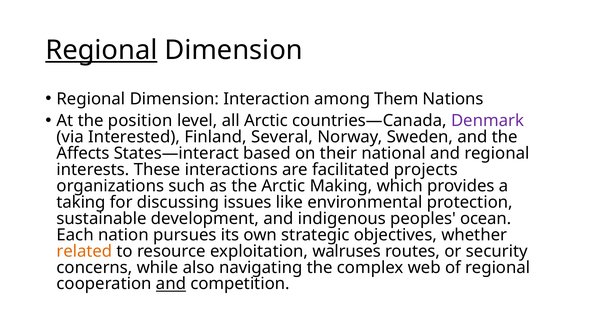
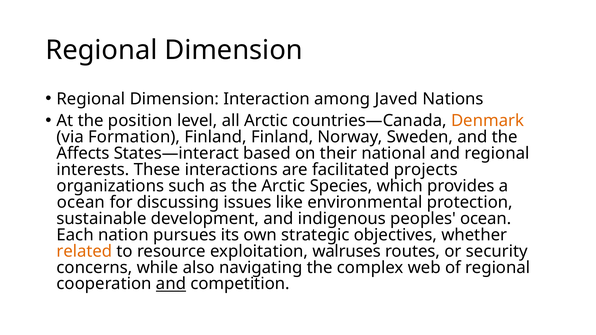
Regional at (101, 50) underline: present -> none
Them: Them -> Javed
Denmark colour: purple -> orange
Interested: Interested -> Formation
Finland Several: Several -> Finland
Making: Making -> Species
taking at (81, 202): taking -> ocean
